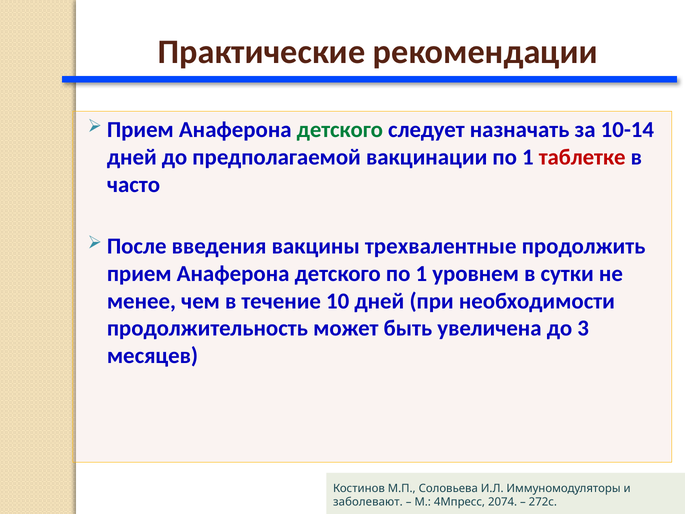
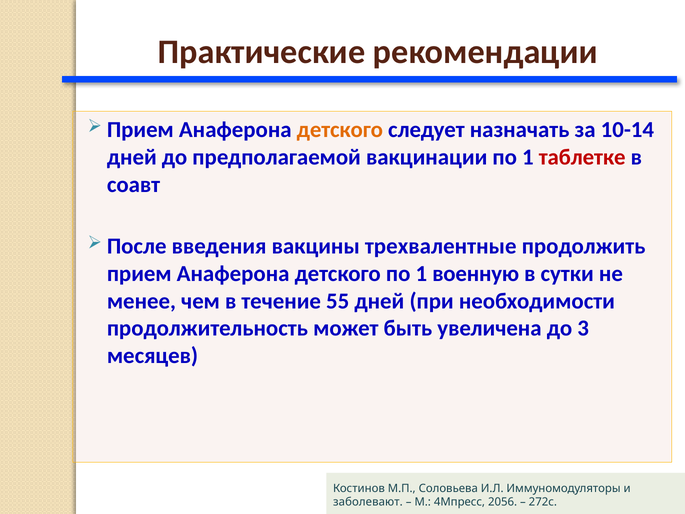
детского at (340, 130) colour: green -> orange
часто: часто -> соавт
уровнем: уровнем -> военную
10: 10 -> 55
2074: 2074 -> 2056
